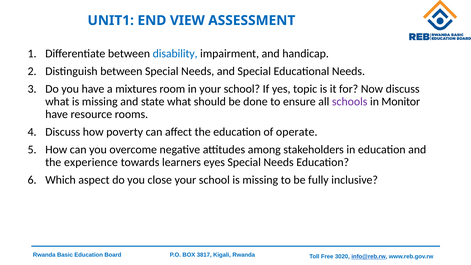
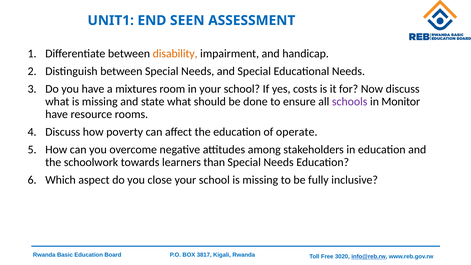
VIEW: VIEW -> SEEN
disability colour: blue -> orange
topic: topic -> costs
experience: experience -> schoolwork
eyes: eyes -> than
